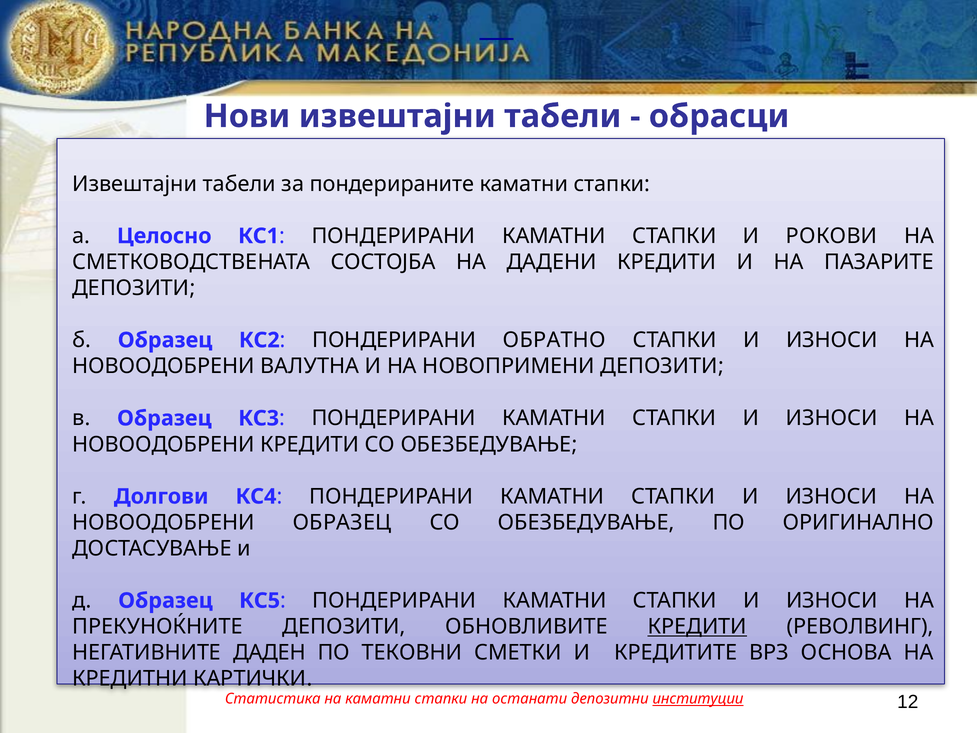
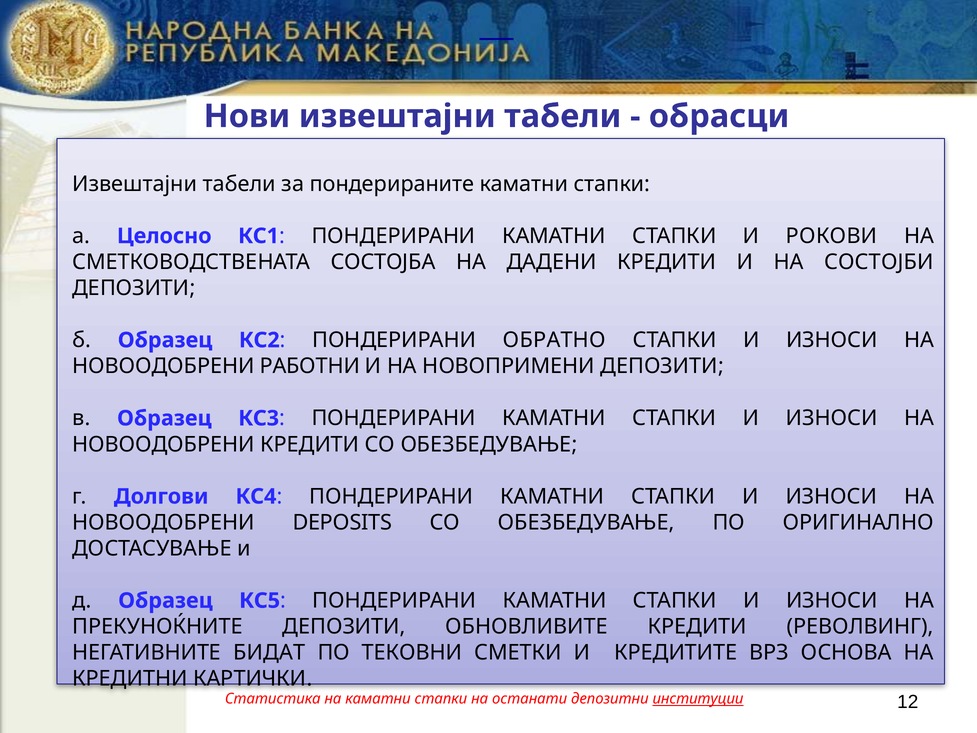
ПАЗАРИТЕ: ПАЗАРИТЕ -> СОСТОЈБИ
ВАЛУТНА: ВАЛУТНА -> РАБОТНИ
НОВООДОБРЕНИ ОБРАЗЕЦ: ОБРАЗЕЦ -> DEPOSITS
КРЕДИТИ at (697, 627) underline: present -> none
ДАДЕН: ДАДЕН -> БИДАТ
